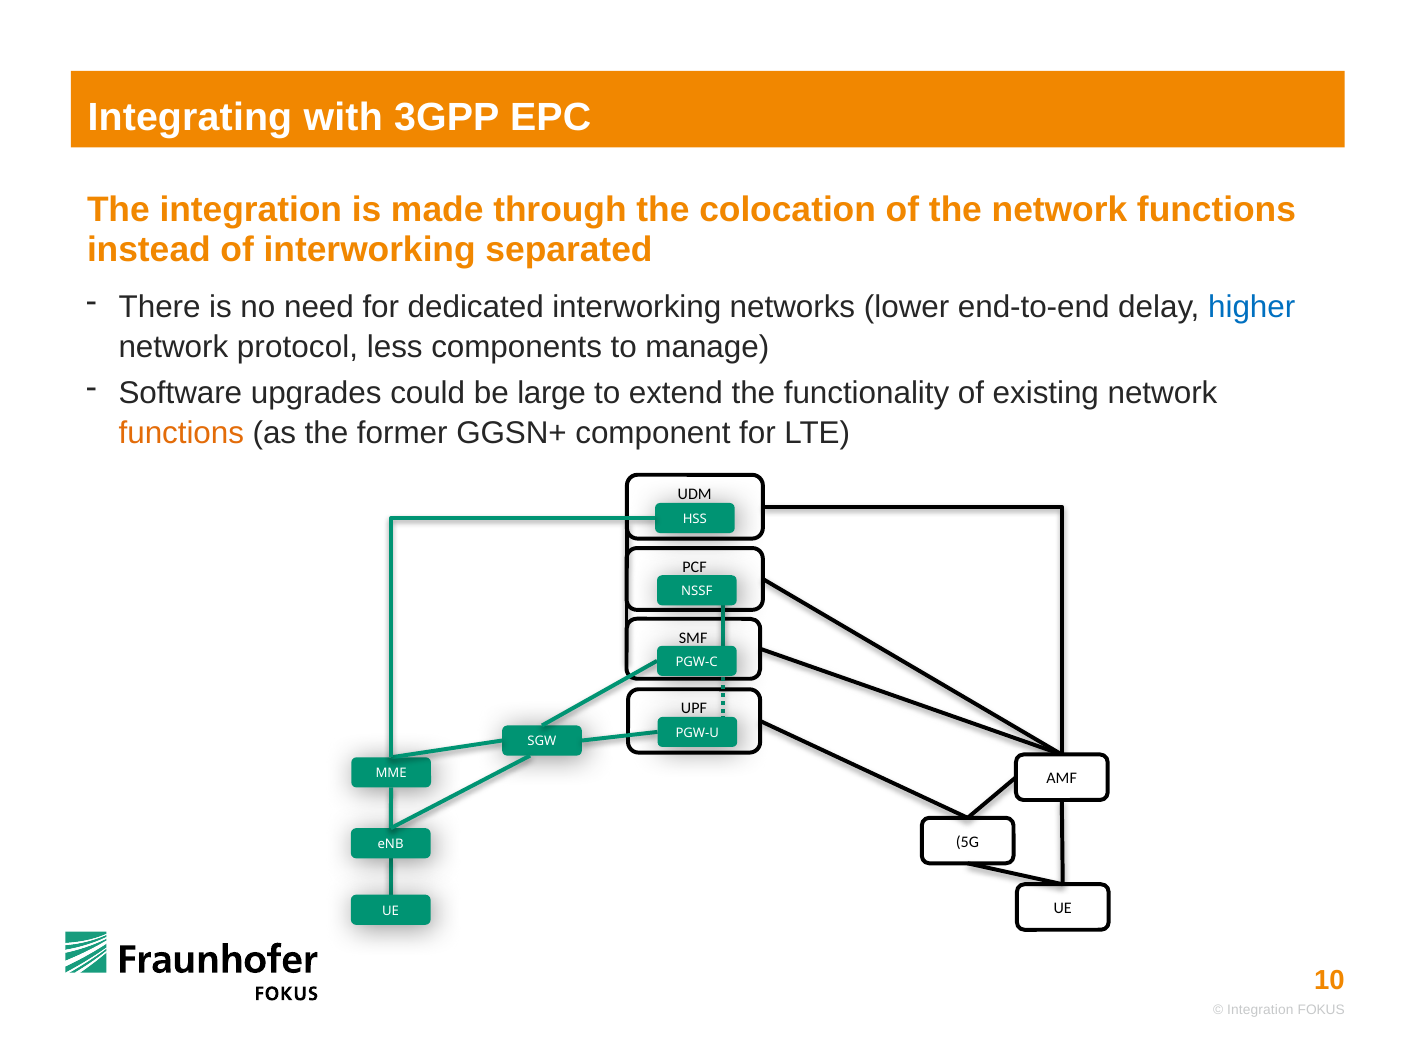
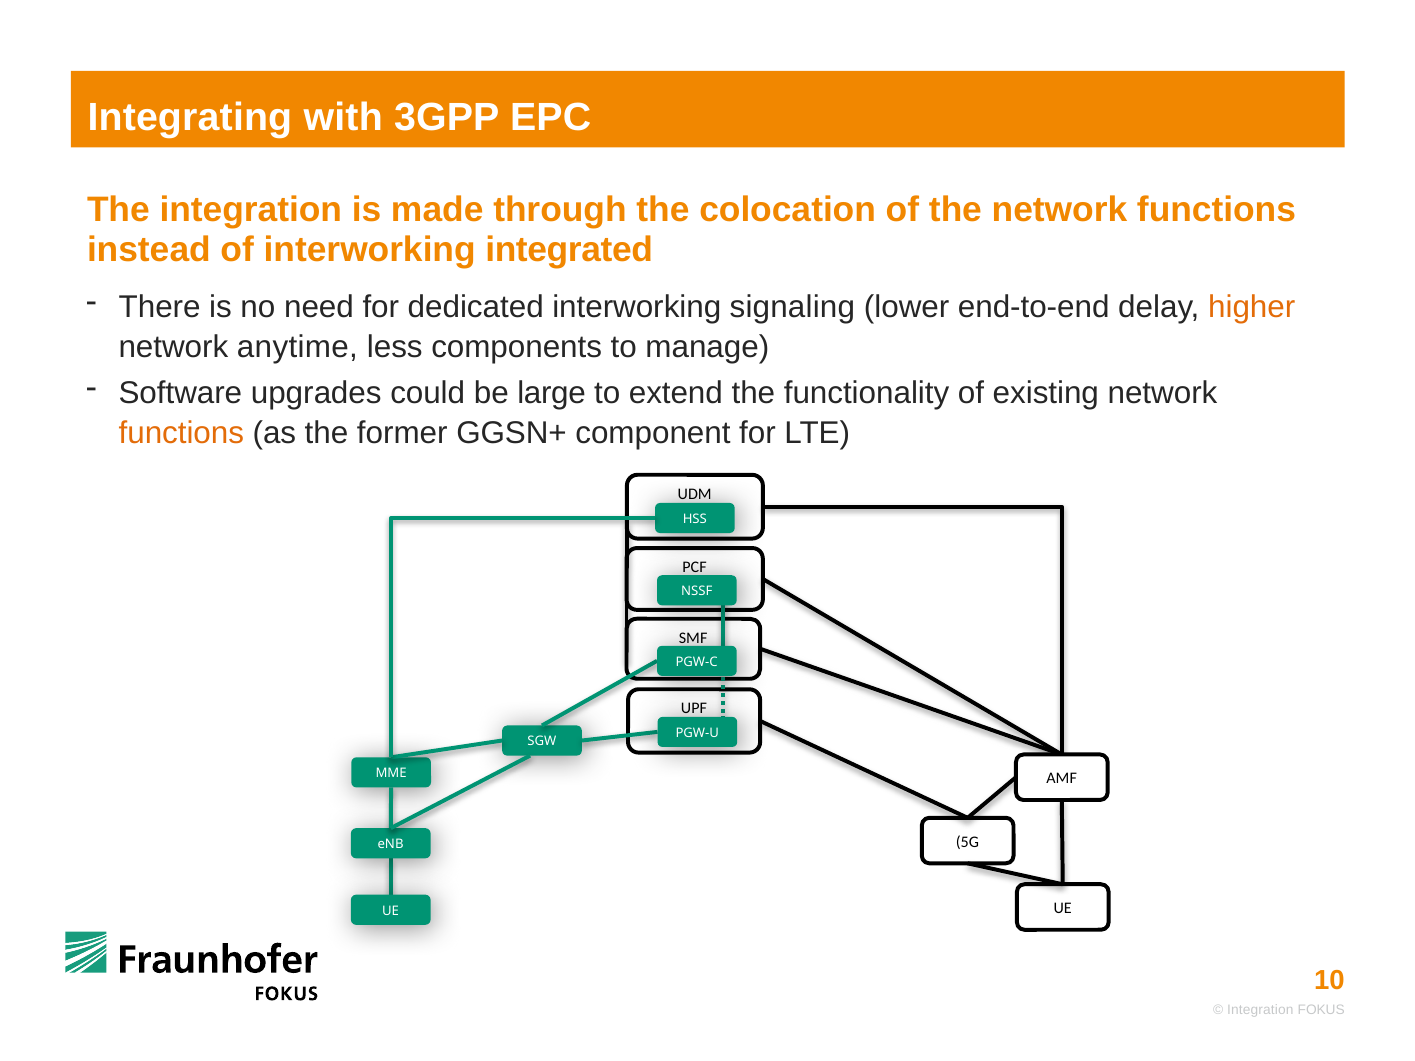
separated: separated -> integrated
networks: networks -> signaling
higher colour: blue -> orange
protocol: protocol -> anytime
